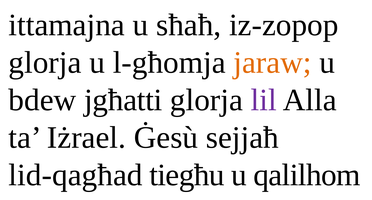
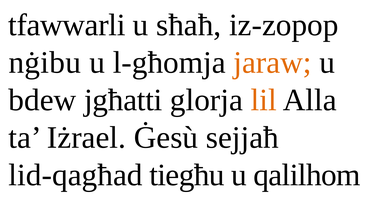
ittamajna: ittamajna -> tfawwarli
glorja at (45, 63): glorja -> nġibu
lil colour: purple -> orange
